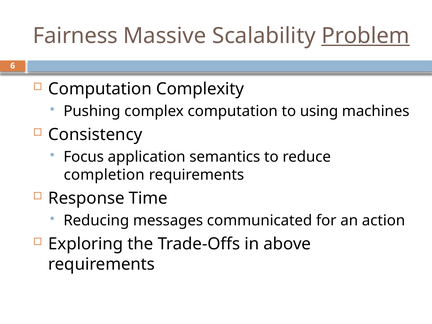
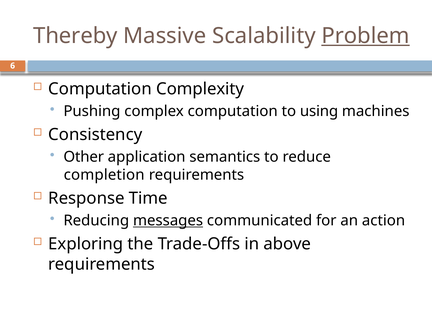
Fairness: Fairness -> Thereby
Focus: Focus -> Other
messages underline: none -> present
